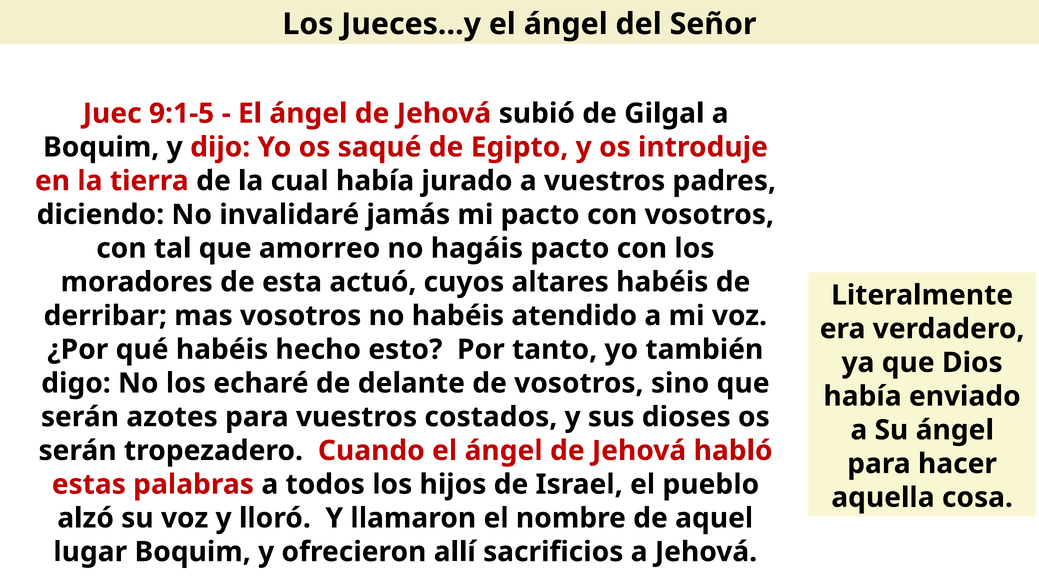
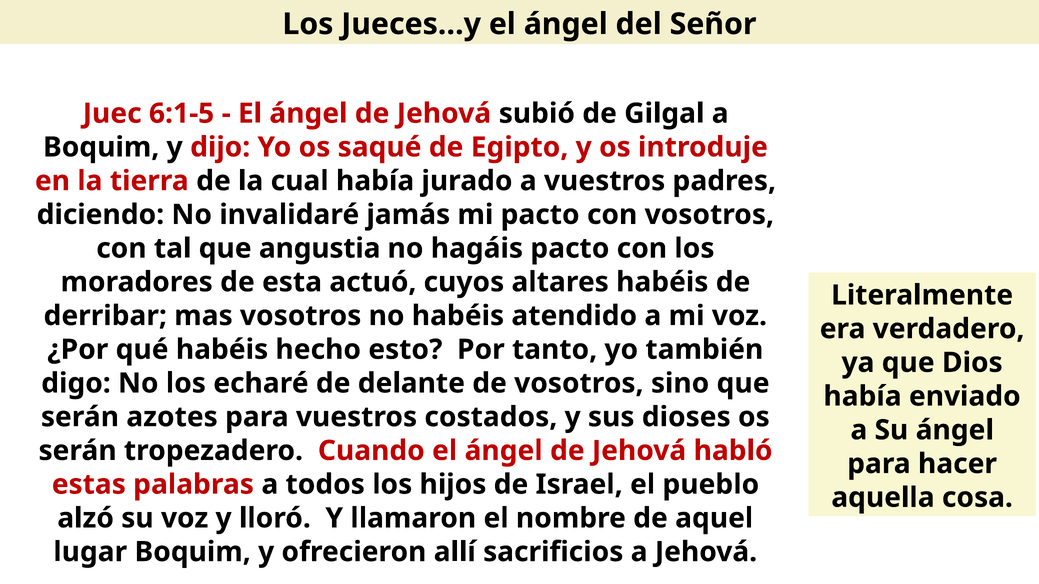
9:1-5: 9:1-5 -> 6:1-5
amorreo: amorreo -> angustia
